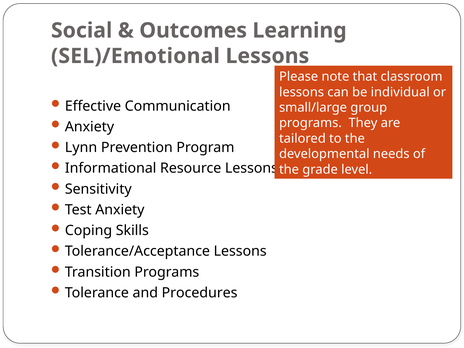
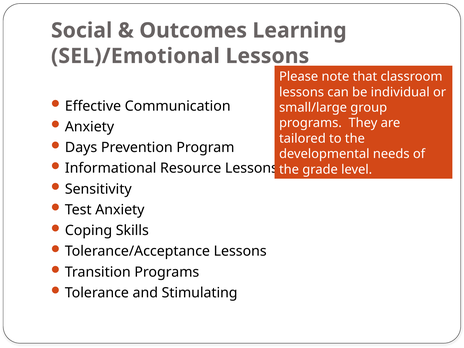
Lynn: Lynn -> Days
Procedures: Procedures -> Stimulating
